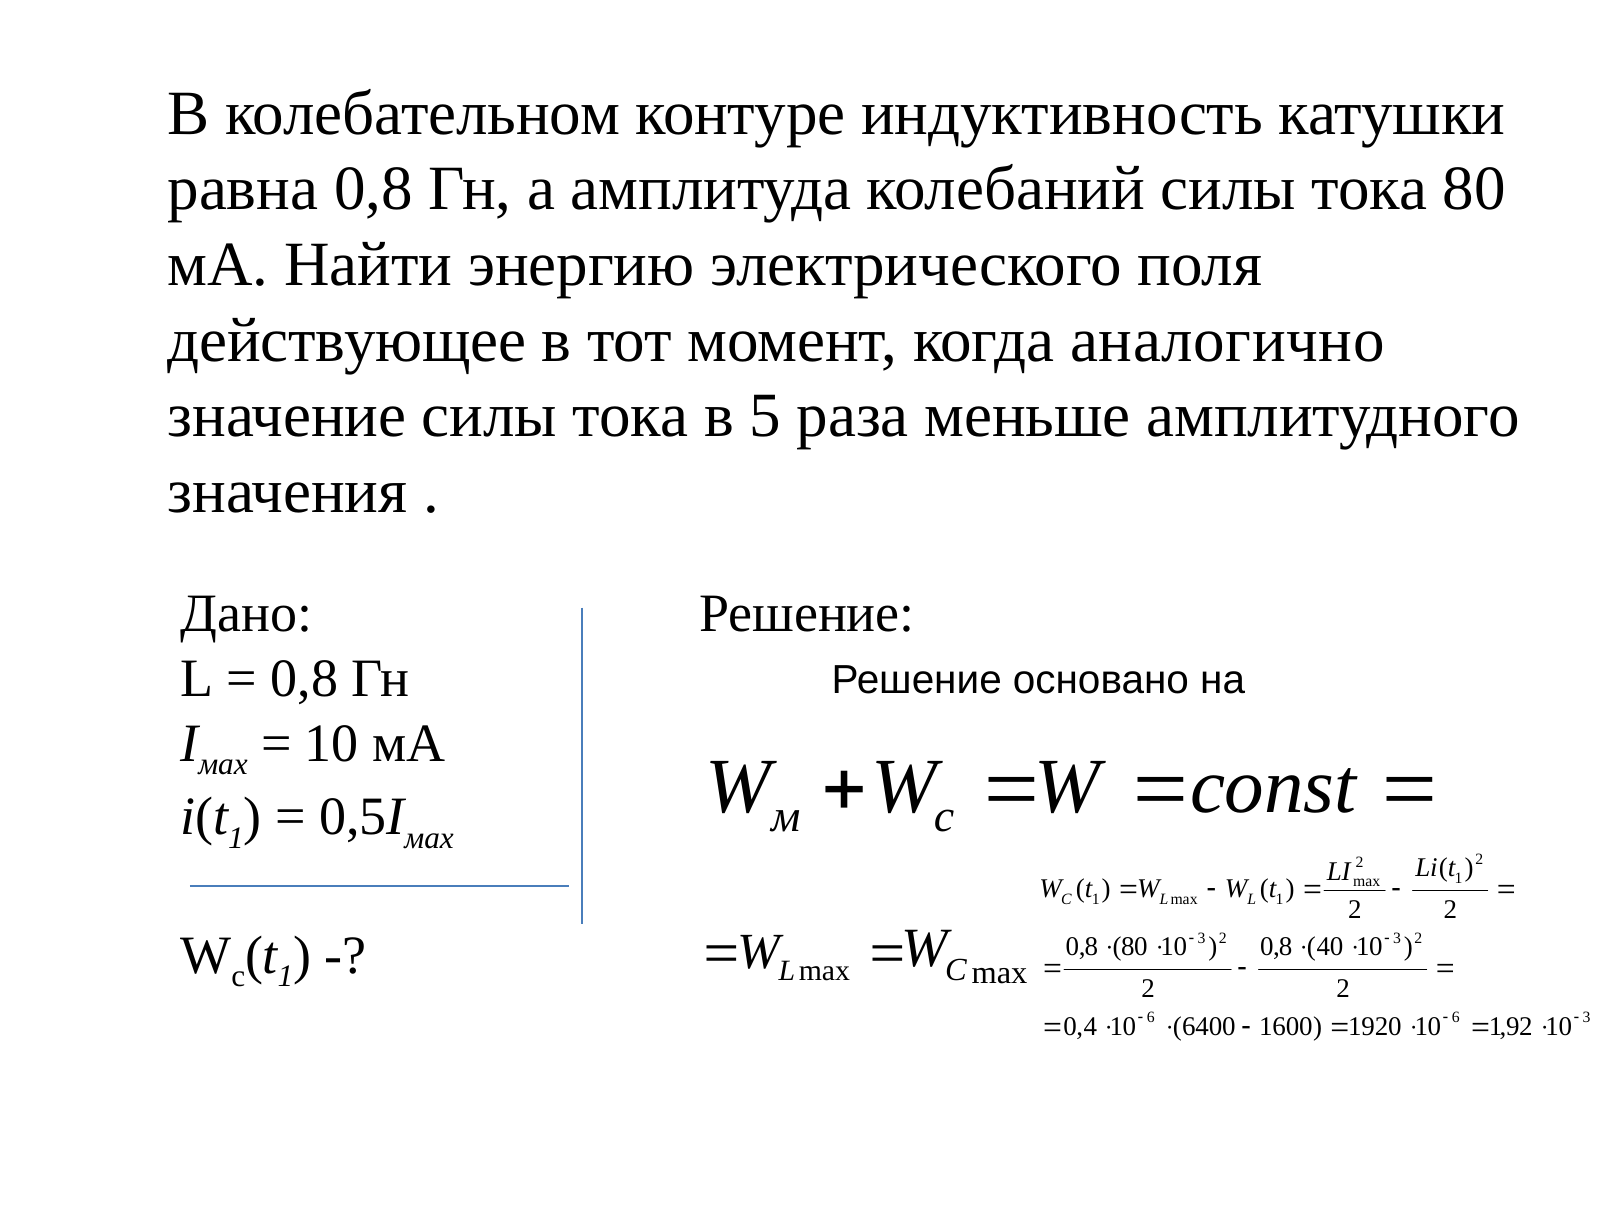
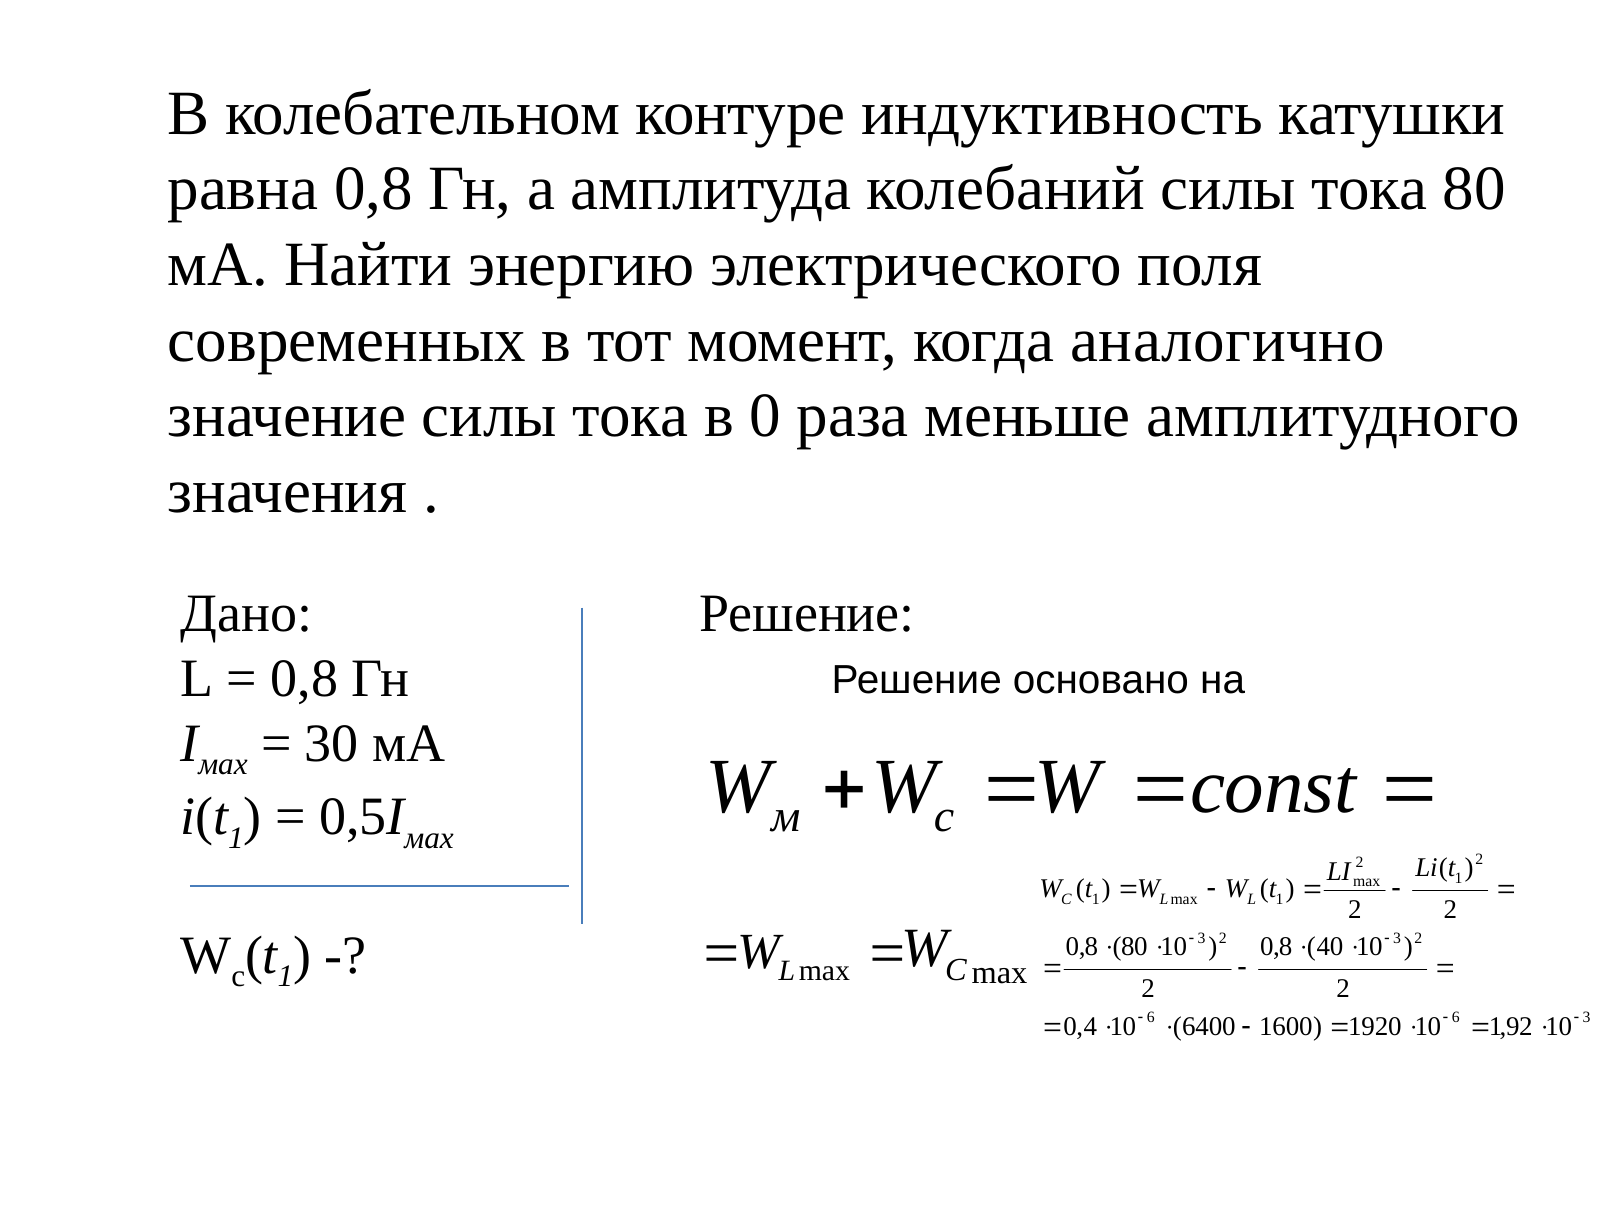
действующее: действующее -> современных
в 5: 5 -> 0
10 at (332, 743): 10 -> 30
